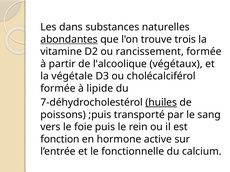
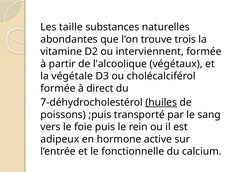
dans: dans -> taille
abondantes underline: present -> none
rancissement: rancissement -> interviennent
lipide: lipide -> direct
fonction: fonction -> adipeux
